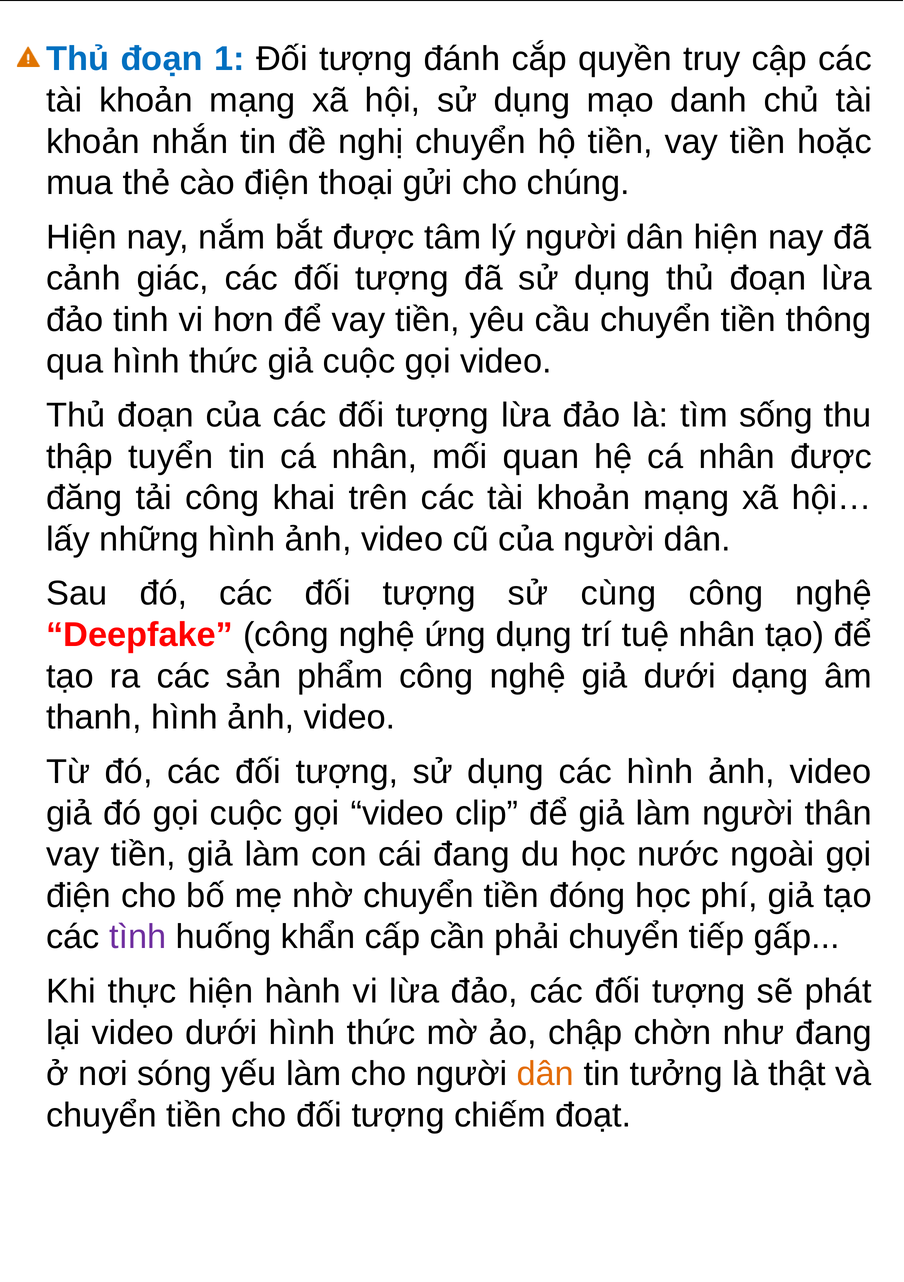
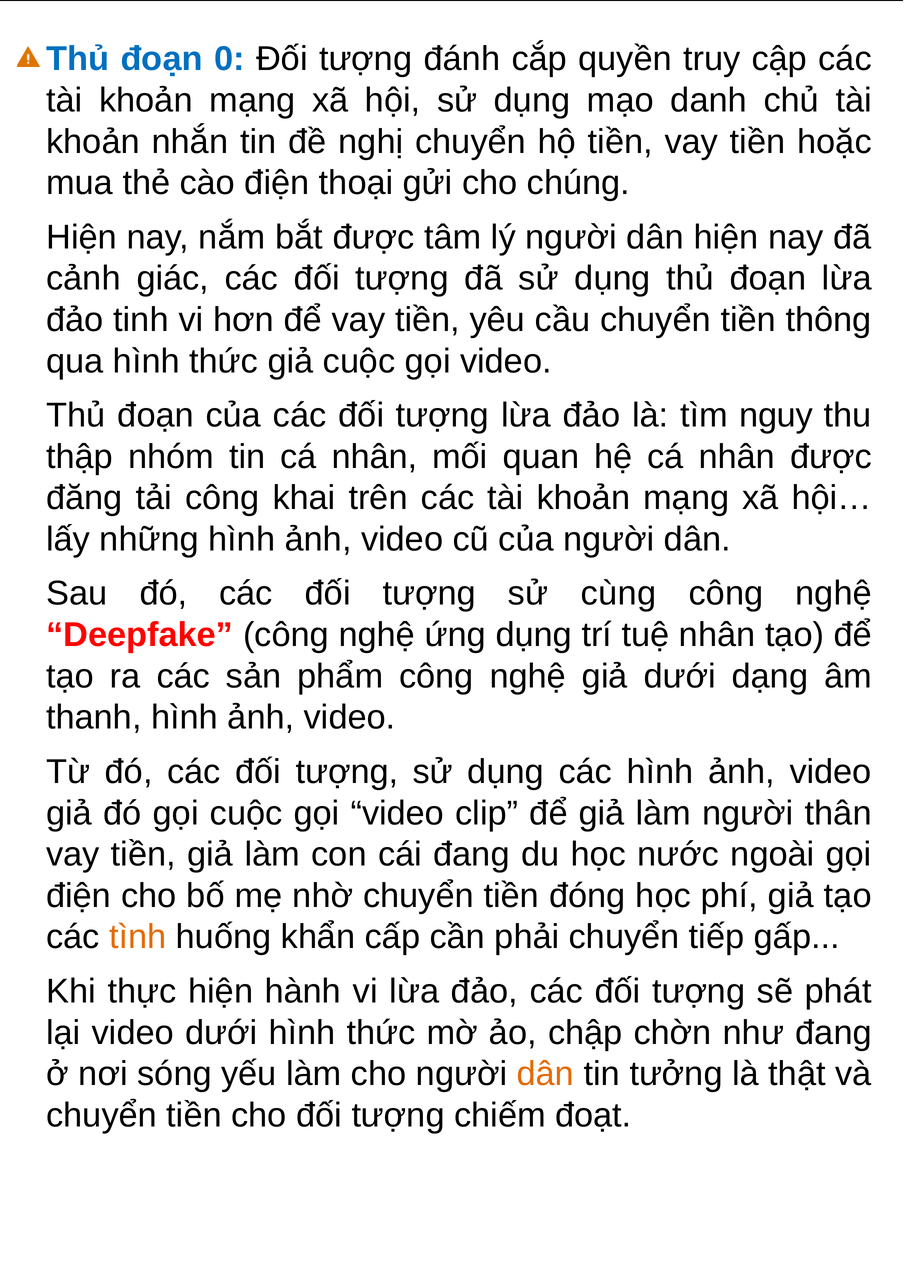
1: 1 -> 0
sống: sống -> nguy
tuyển: tuyển -> nhóm
tình colour: purple -> orange
